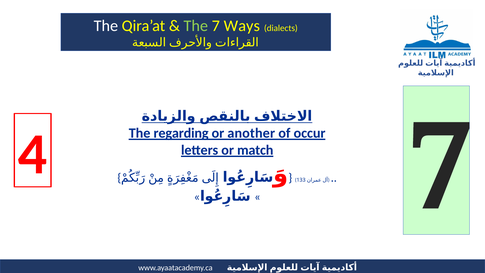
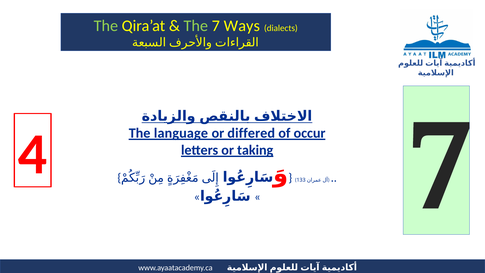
The at (106, 26) colour: white -> light green
regarding: regarding -> language
another: another -> differed
match: match -> taking
